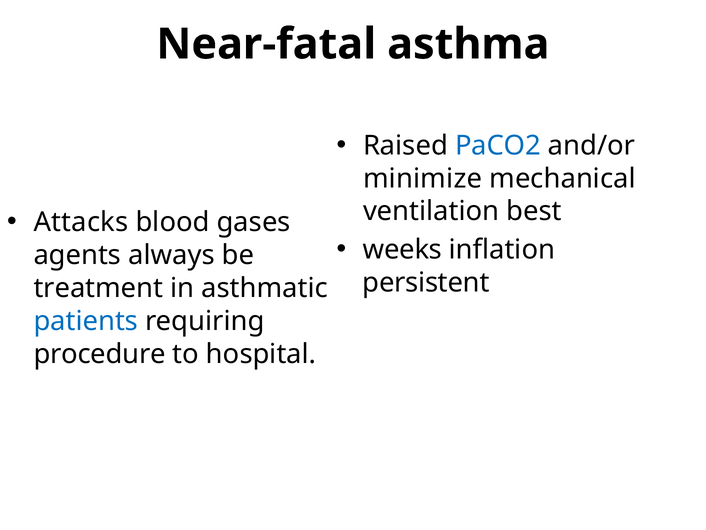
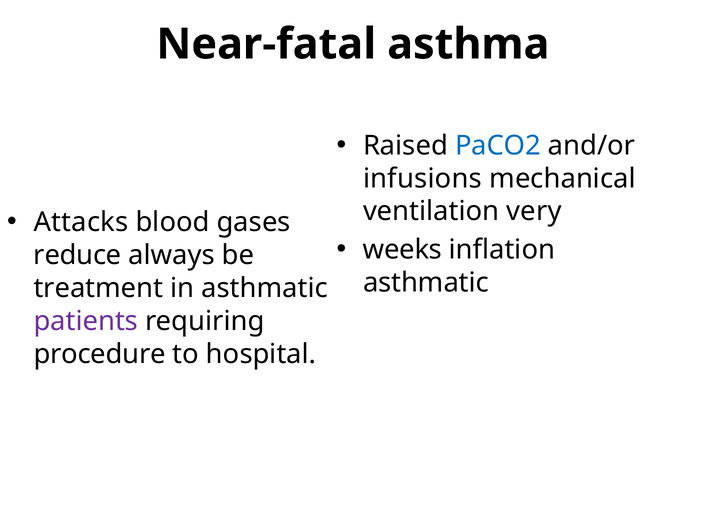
minimize: minimize -> infusions
best: best -> very
agents: agents -> reduce
persistent at (426, 282): persistent -> asthmatic
patients colour: blue -> purple
